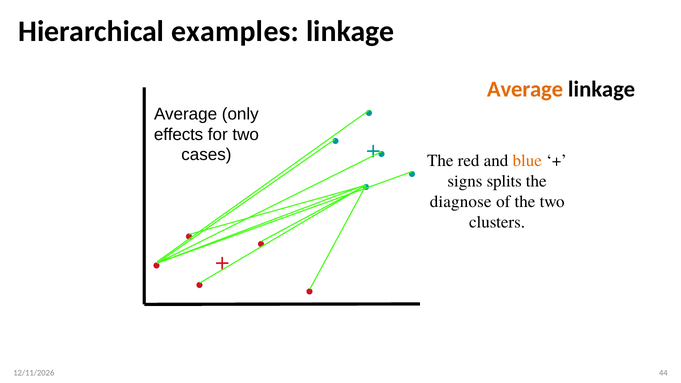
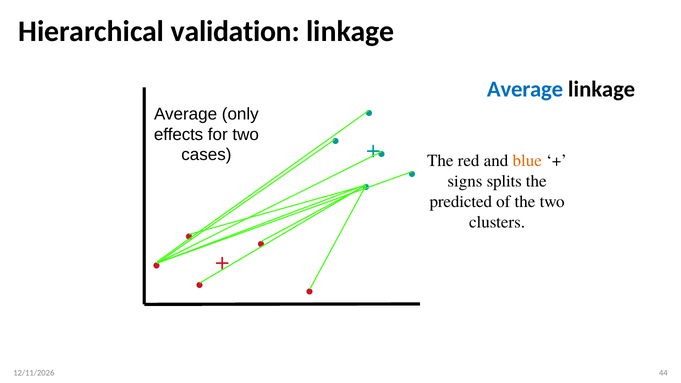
examples: examples -> validation
Average at (525, 89) colour: orange -> blue
diagnose: diagnose -> predicted
